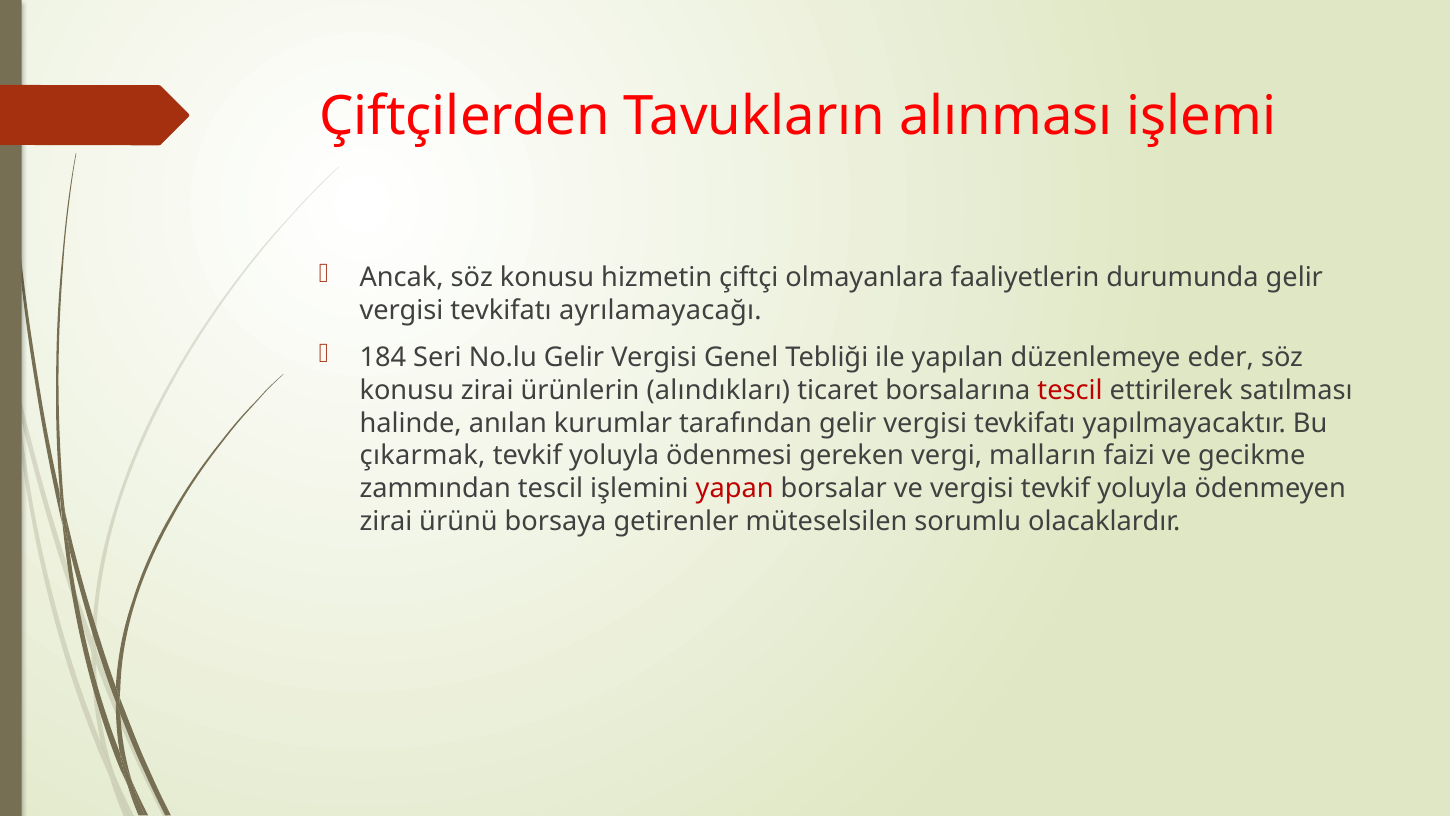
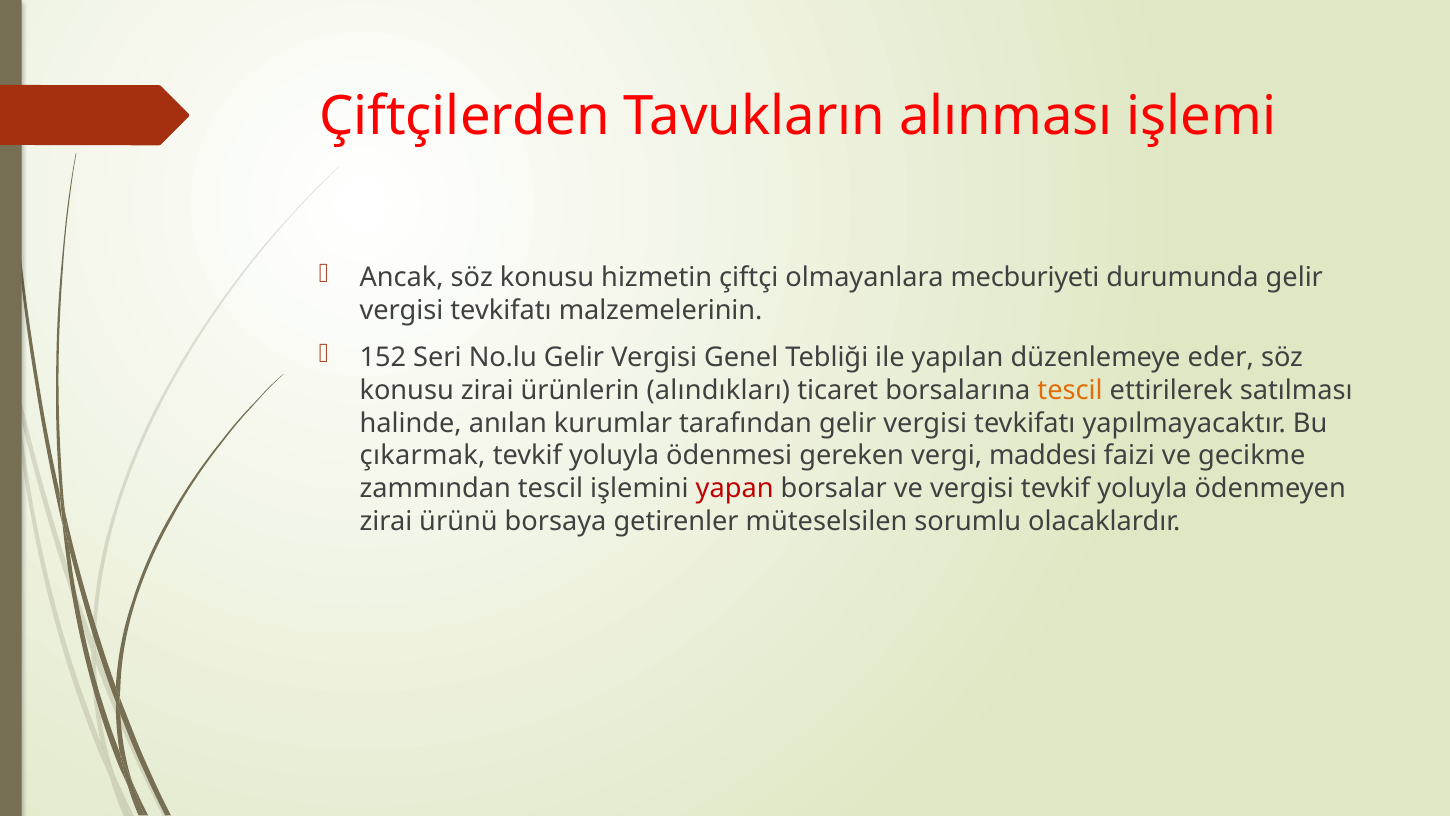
faaliyetlerin: faaliyetlerin -> mecburiyeti
ayrılamayacağı: ayrılamayacağı -> malzemelerinin
184: 184 -> 152
tescil at (1070, 390) colour: red -> orange
malların: malların -> maddesi
